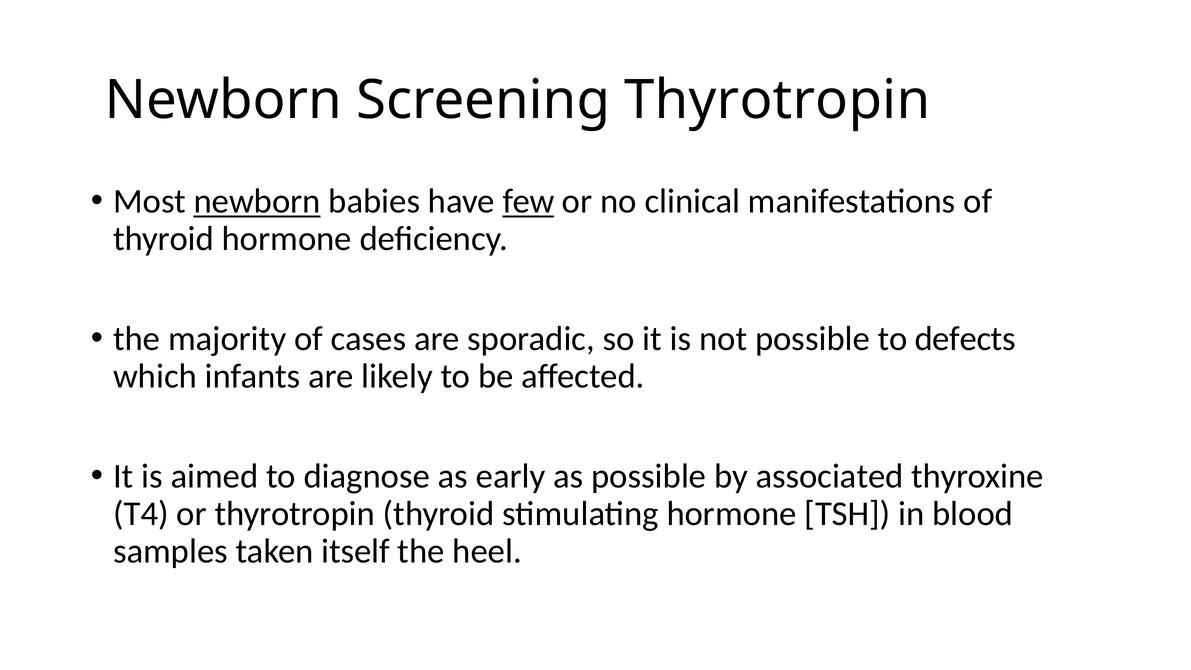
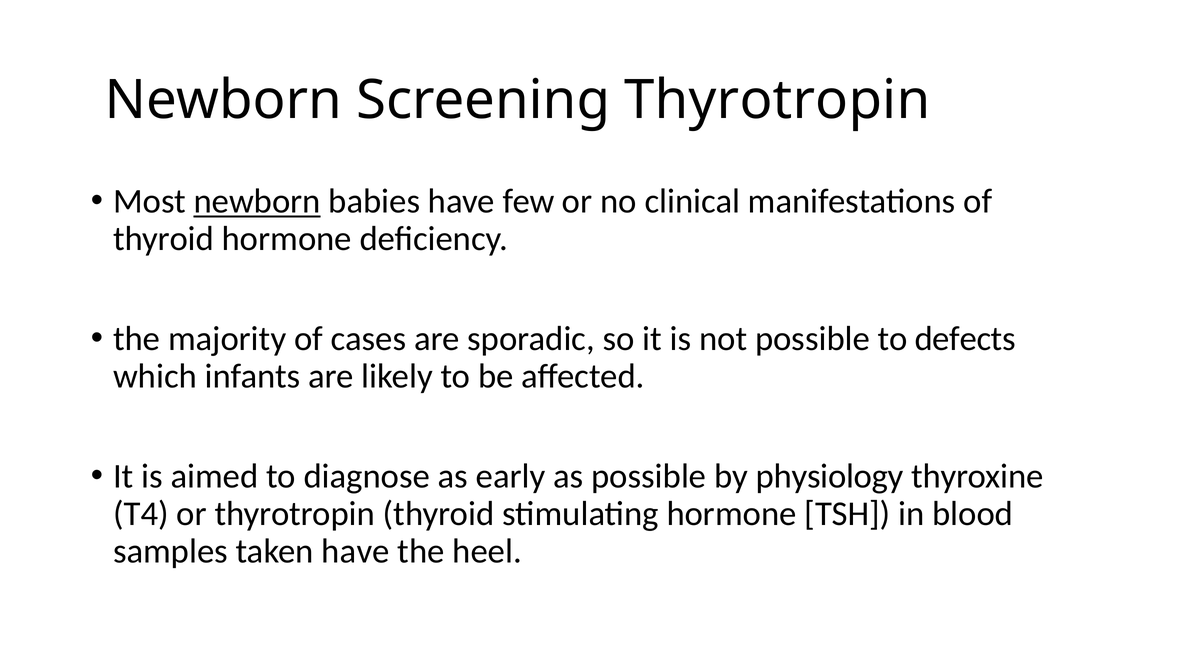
few underline: present -> none
associated: associated -> physiology
taken itself: itself -> have
